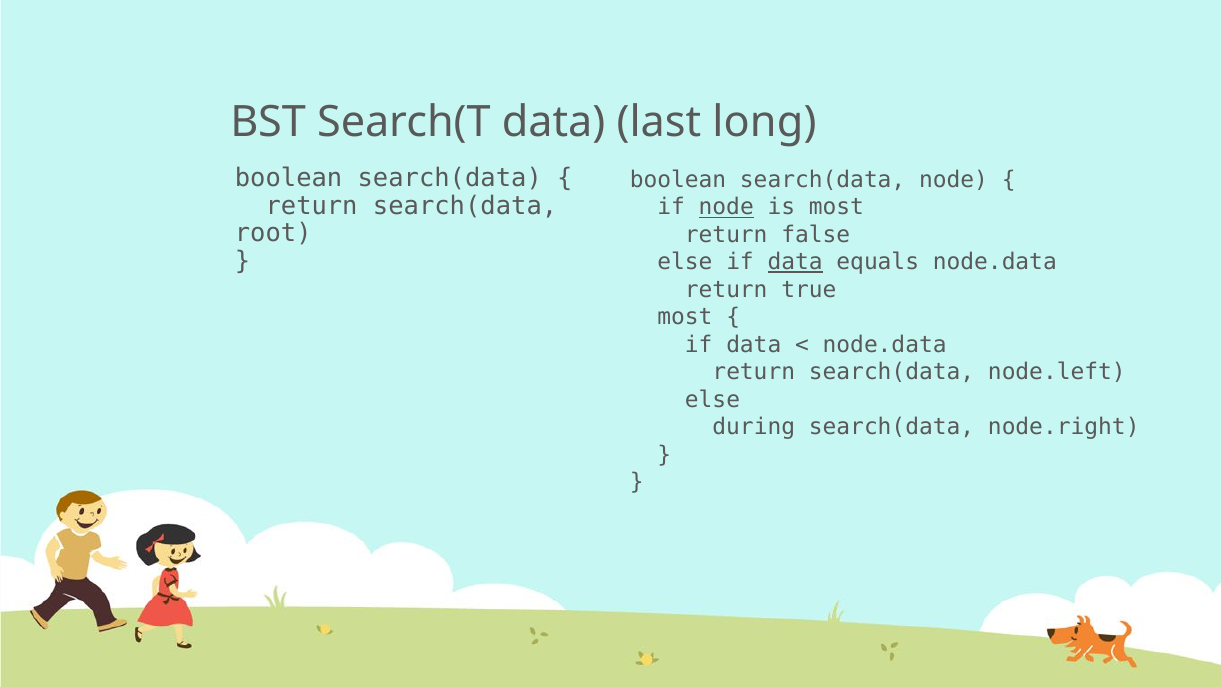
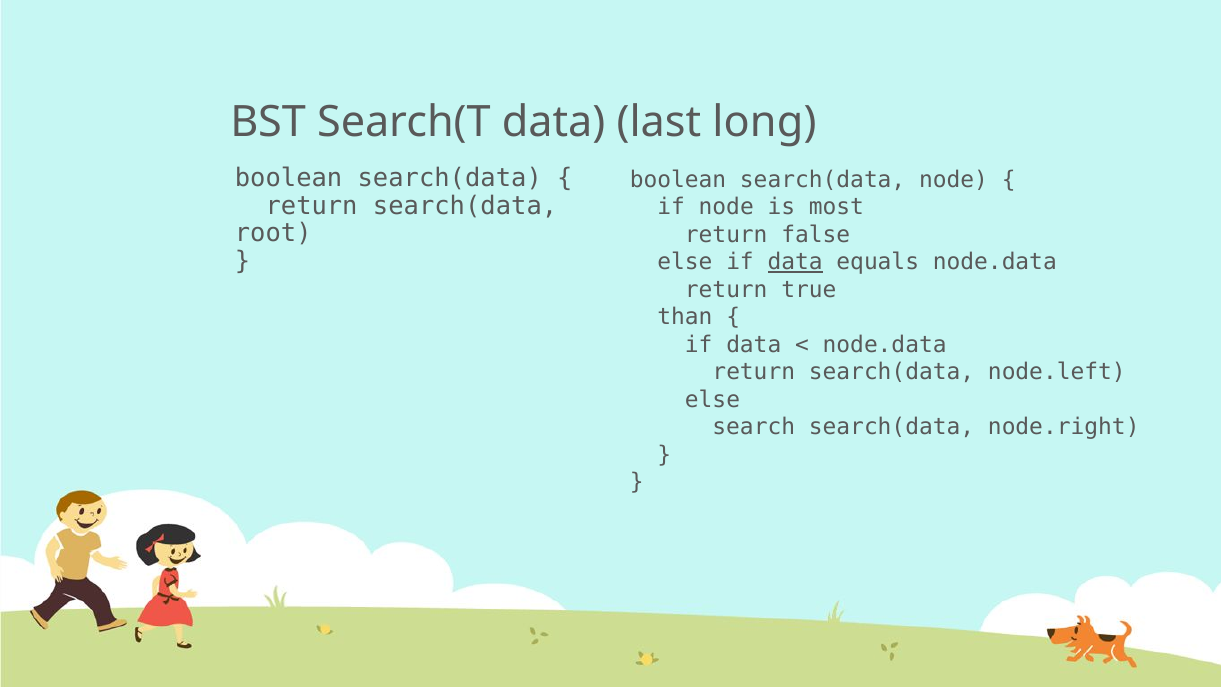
node at (726, 207) underline: present -> none
most at (685, 317): most -> than
during: during -> search
